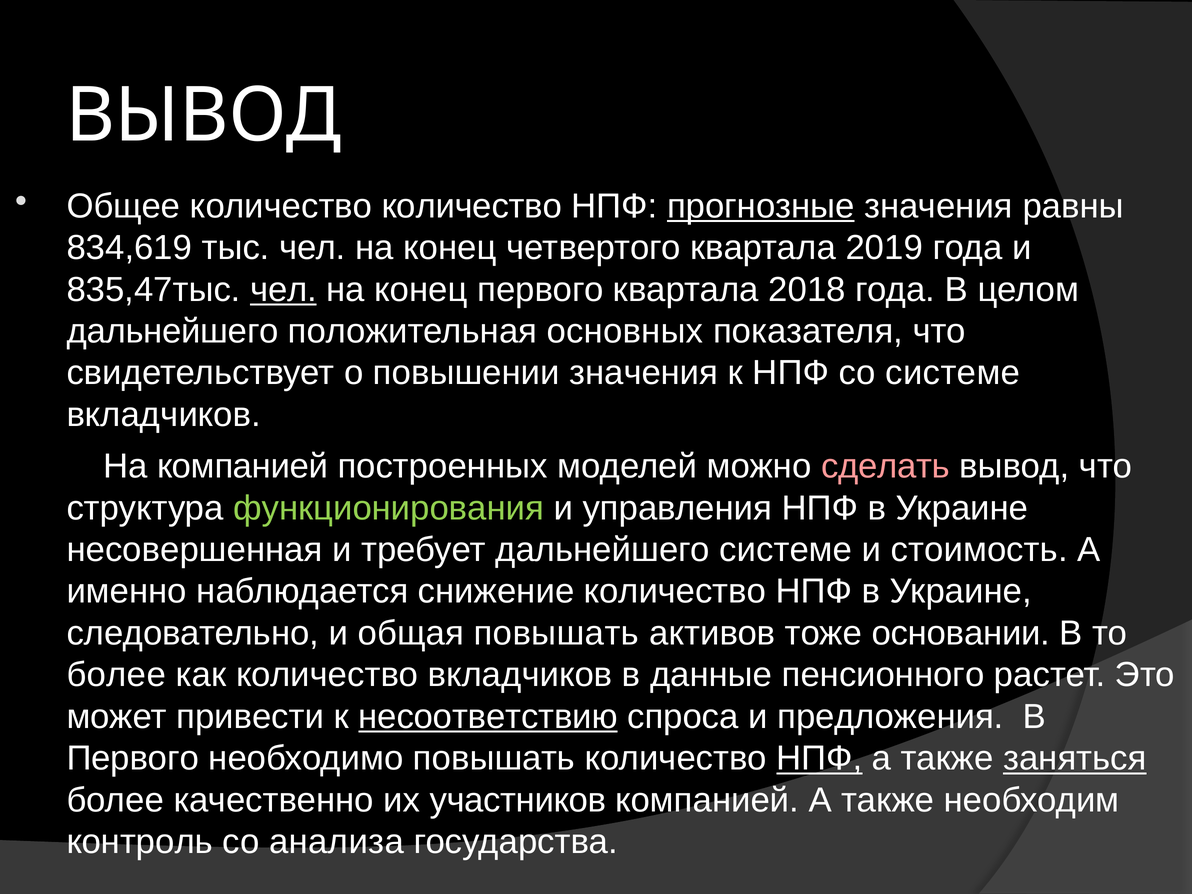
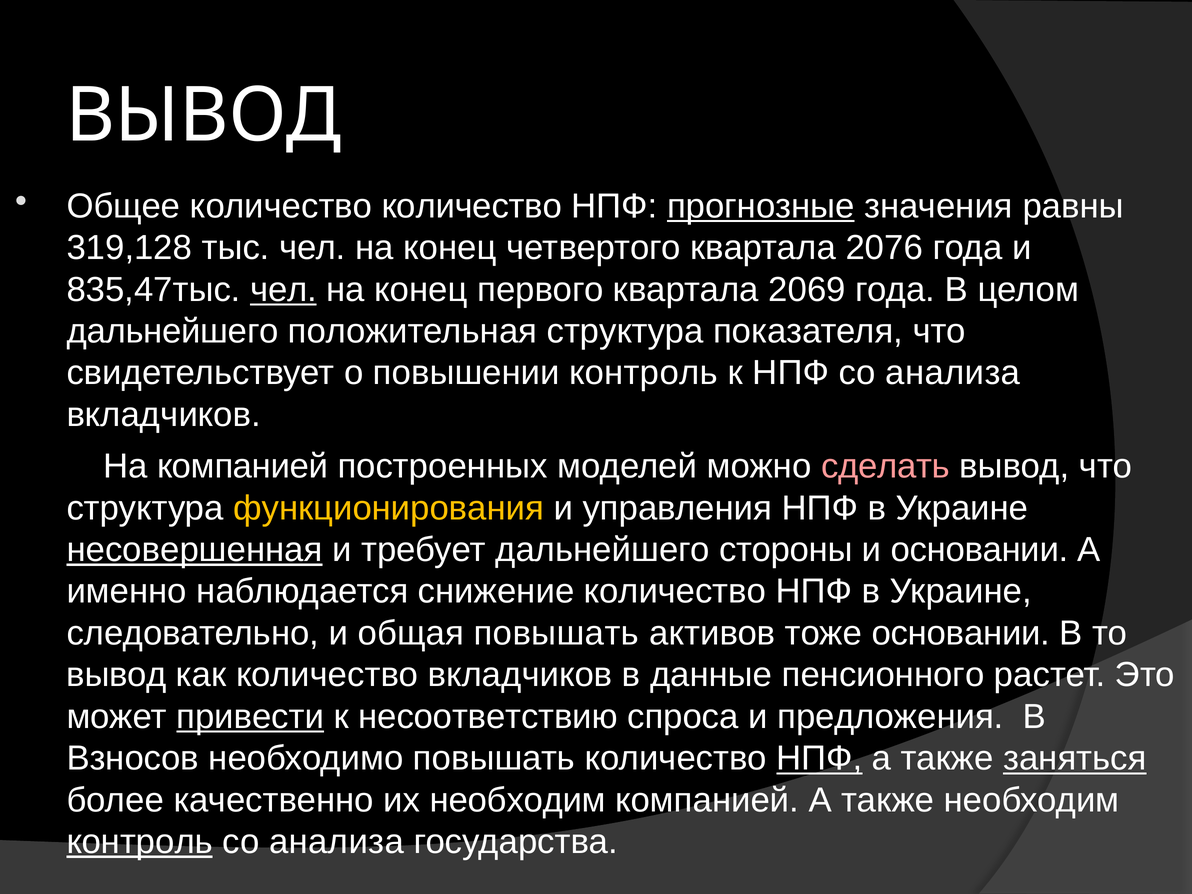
834,619: 834,619 -> 319,128
2019: 2019 -> 2076
2018: 2018 -> 2069
положительная основных: основных -> структура
повышении значения: значения -> контроль
НПФ со системе: системе -> анализа
функционирования colour: light green -> yellow
несовершенная underline: none -> present
дальнейшего системе: системе -> стороны
и стоимость: стоимость -> основании
более at (116, 675): более -> вывод
привести underline: none -> present
несоответствию underline: present -> none
Первого at (133, 758): Первого -> Взносов
их участников: участников -> необходим
контроль at (140, 842) underline: none -> present
